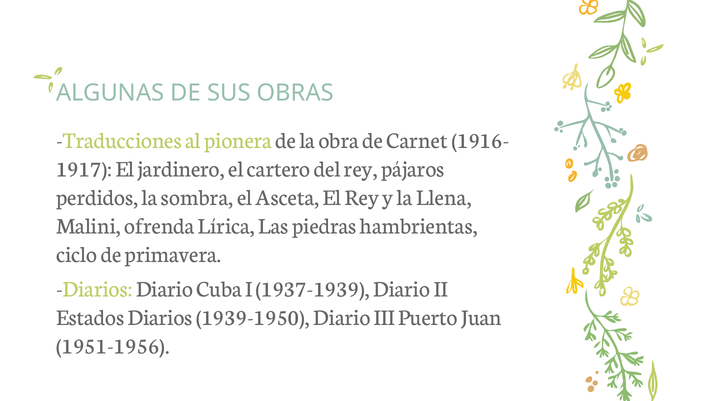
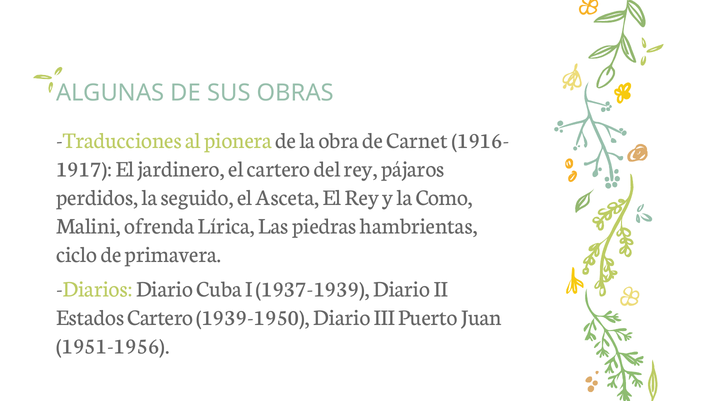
sombra: sombra -> seguido
Llena: Llena -> Como
Estados Diarios: Diarios -> Cartero
